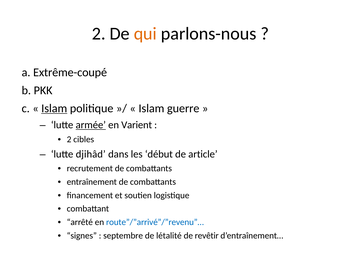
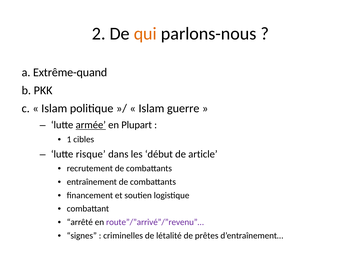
Extrême-coupé: Extrême-coupé -> Extrême-quand
Islam at (54, 108) underline: present -> none
Varient: Varient -> Plupart
2 at (69, 139): 2 -> 1
djihâd: djihâd -> risque
route”/”arrivé”/”revenu”… colour: blue -> purple
septembre: septembre -> criminelles
revêtir: revêtir -> prêtes
